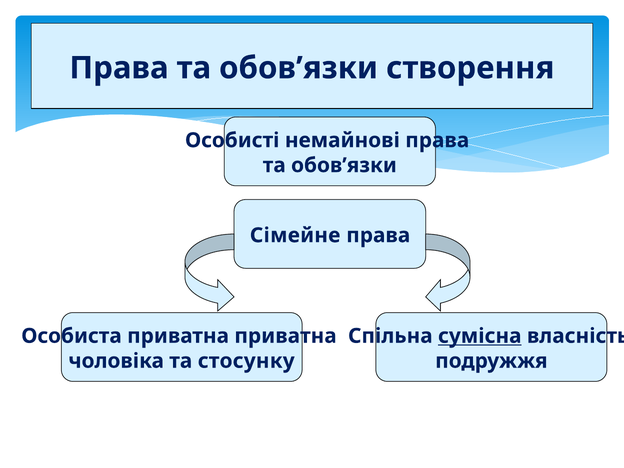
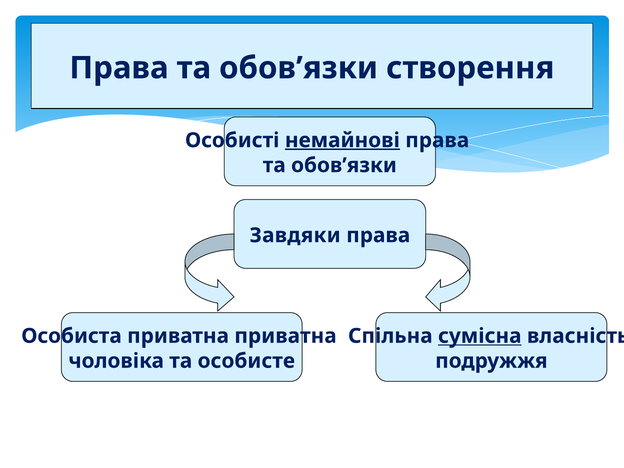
немайнові underline: none -> present
Сімейне: Сімейне -> Завдяки
стосунку: стосунку -> особисте
